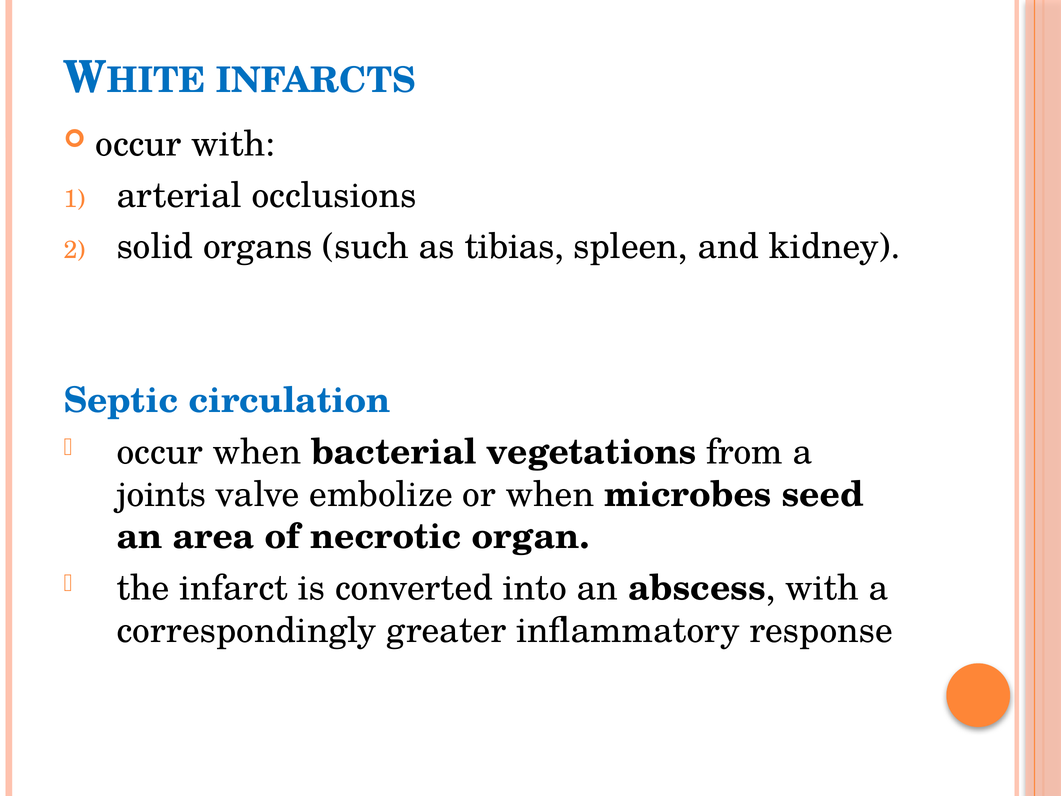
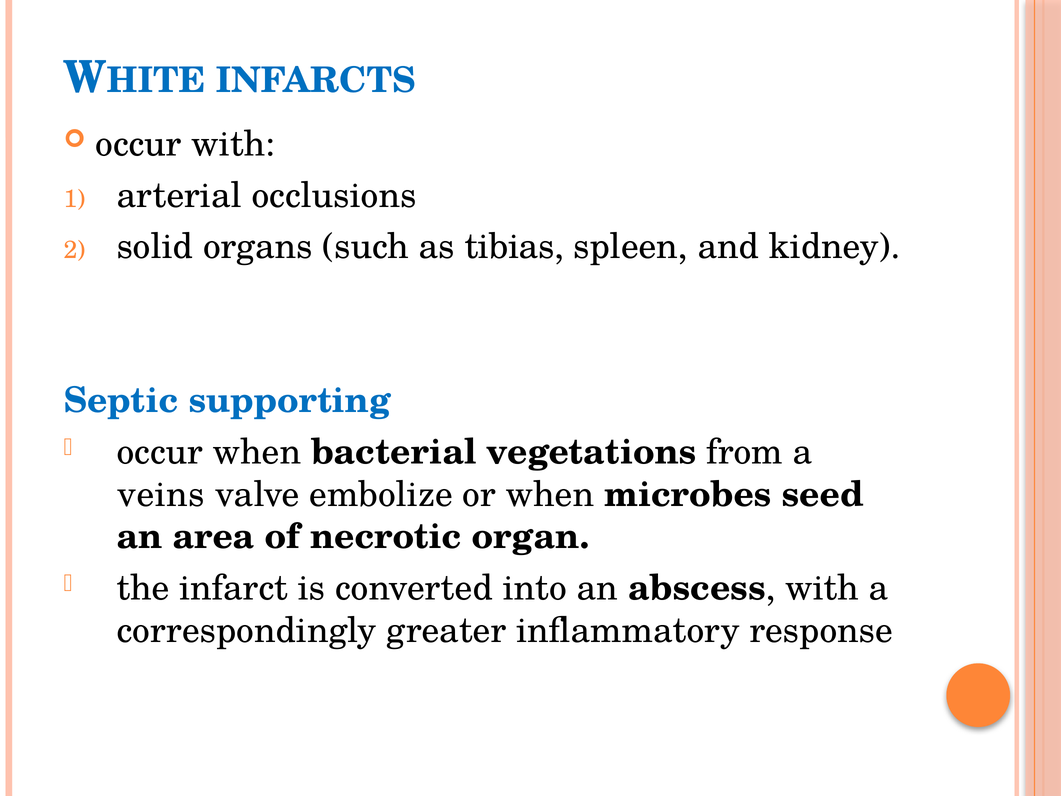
circulation: circulation -> supporting
joints: joints -> veins
